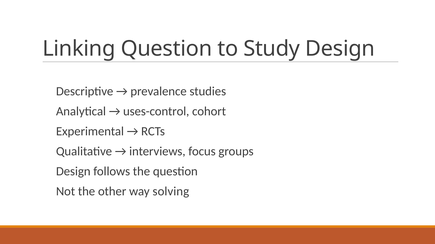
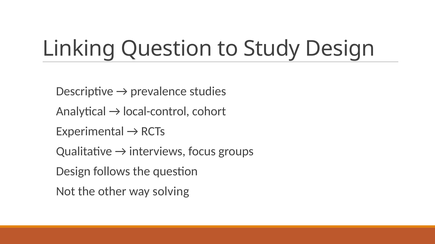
uses-control: uses-control -> local-control
